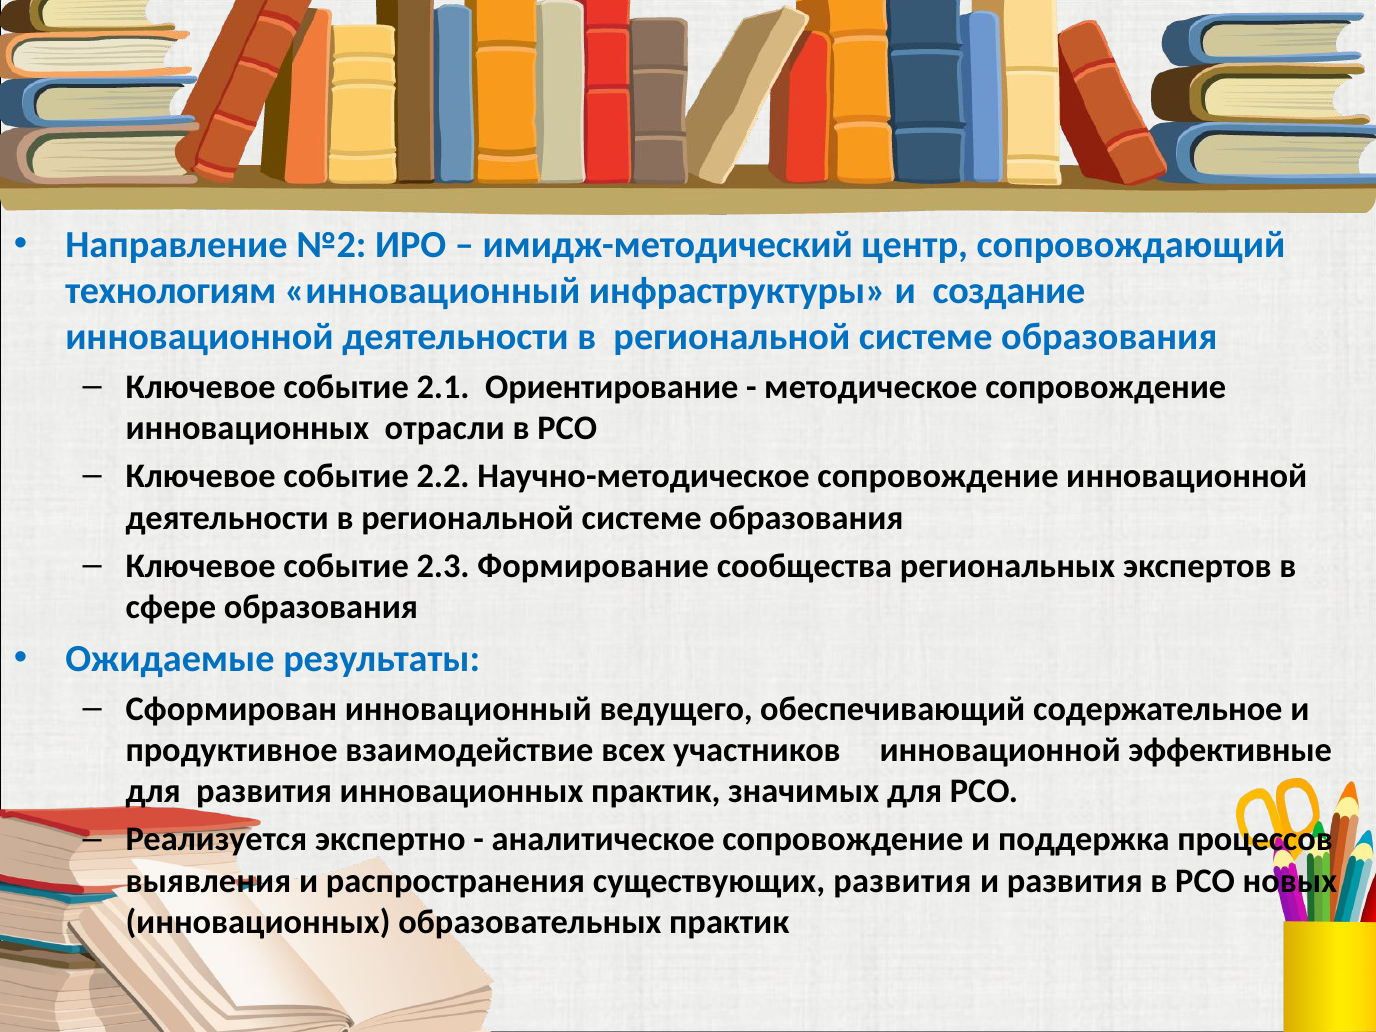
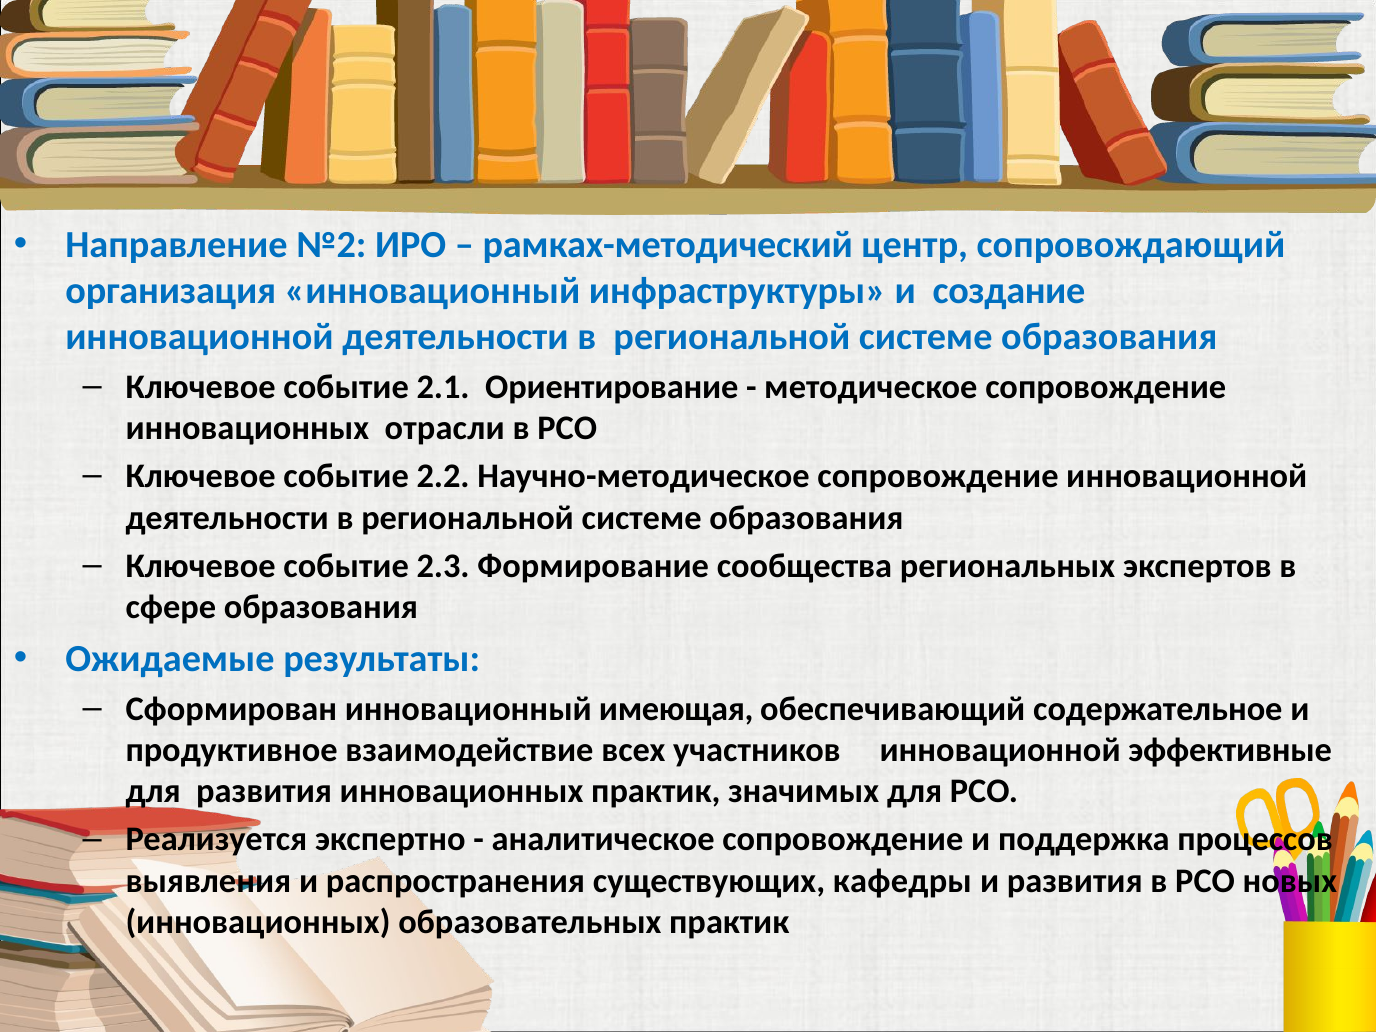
имидж-методический: имидж-методический -> рамках-методический
технологиям: технологиям -> организация
ведущего: ведущего -> имеющая
существующих развития: развития -> кафедры
